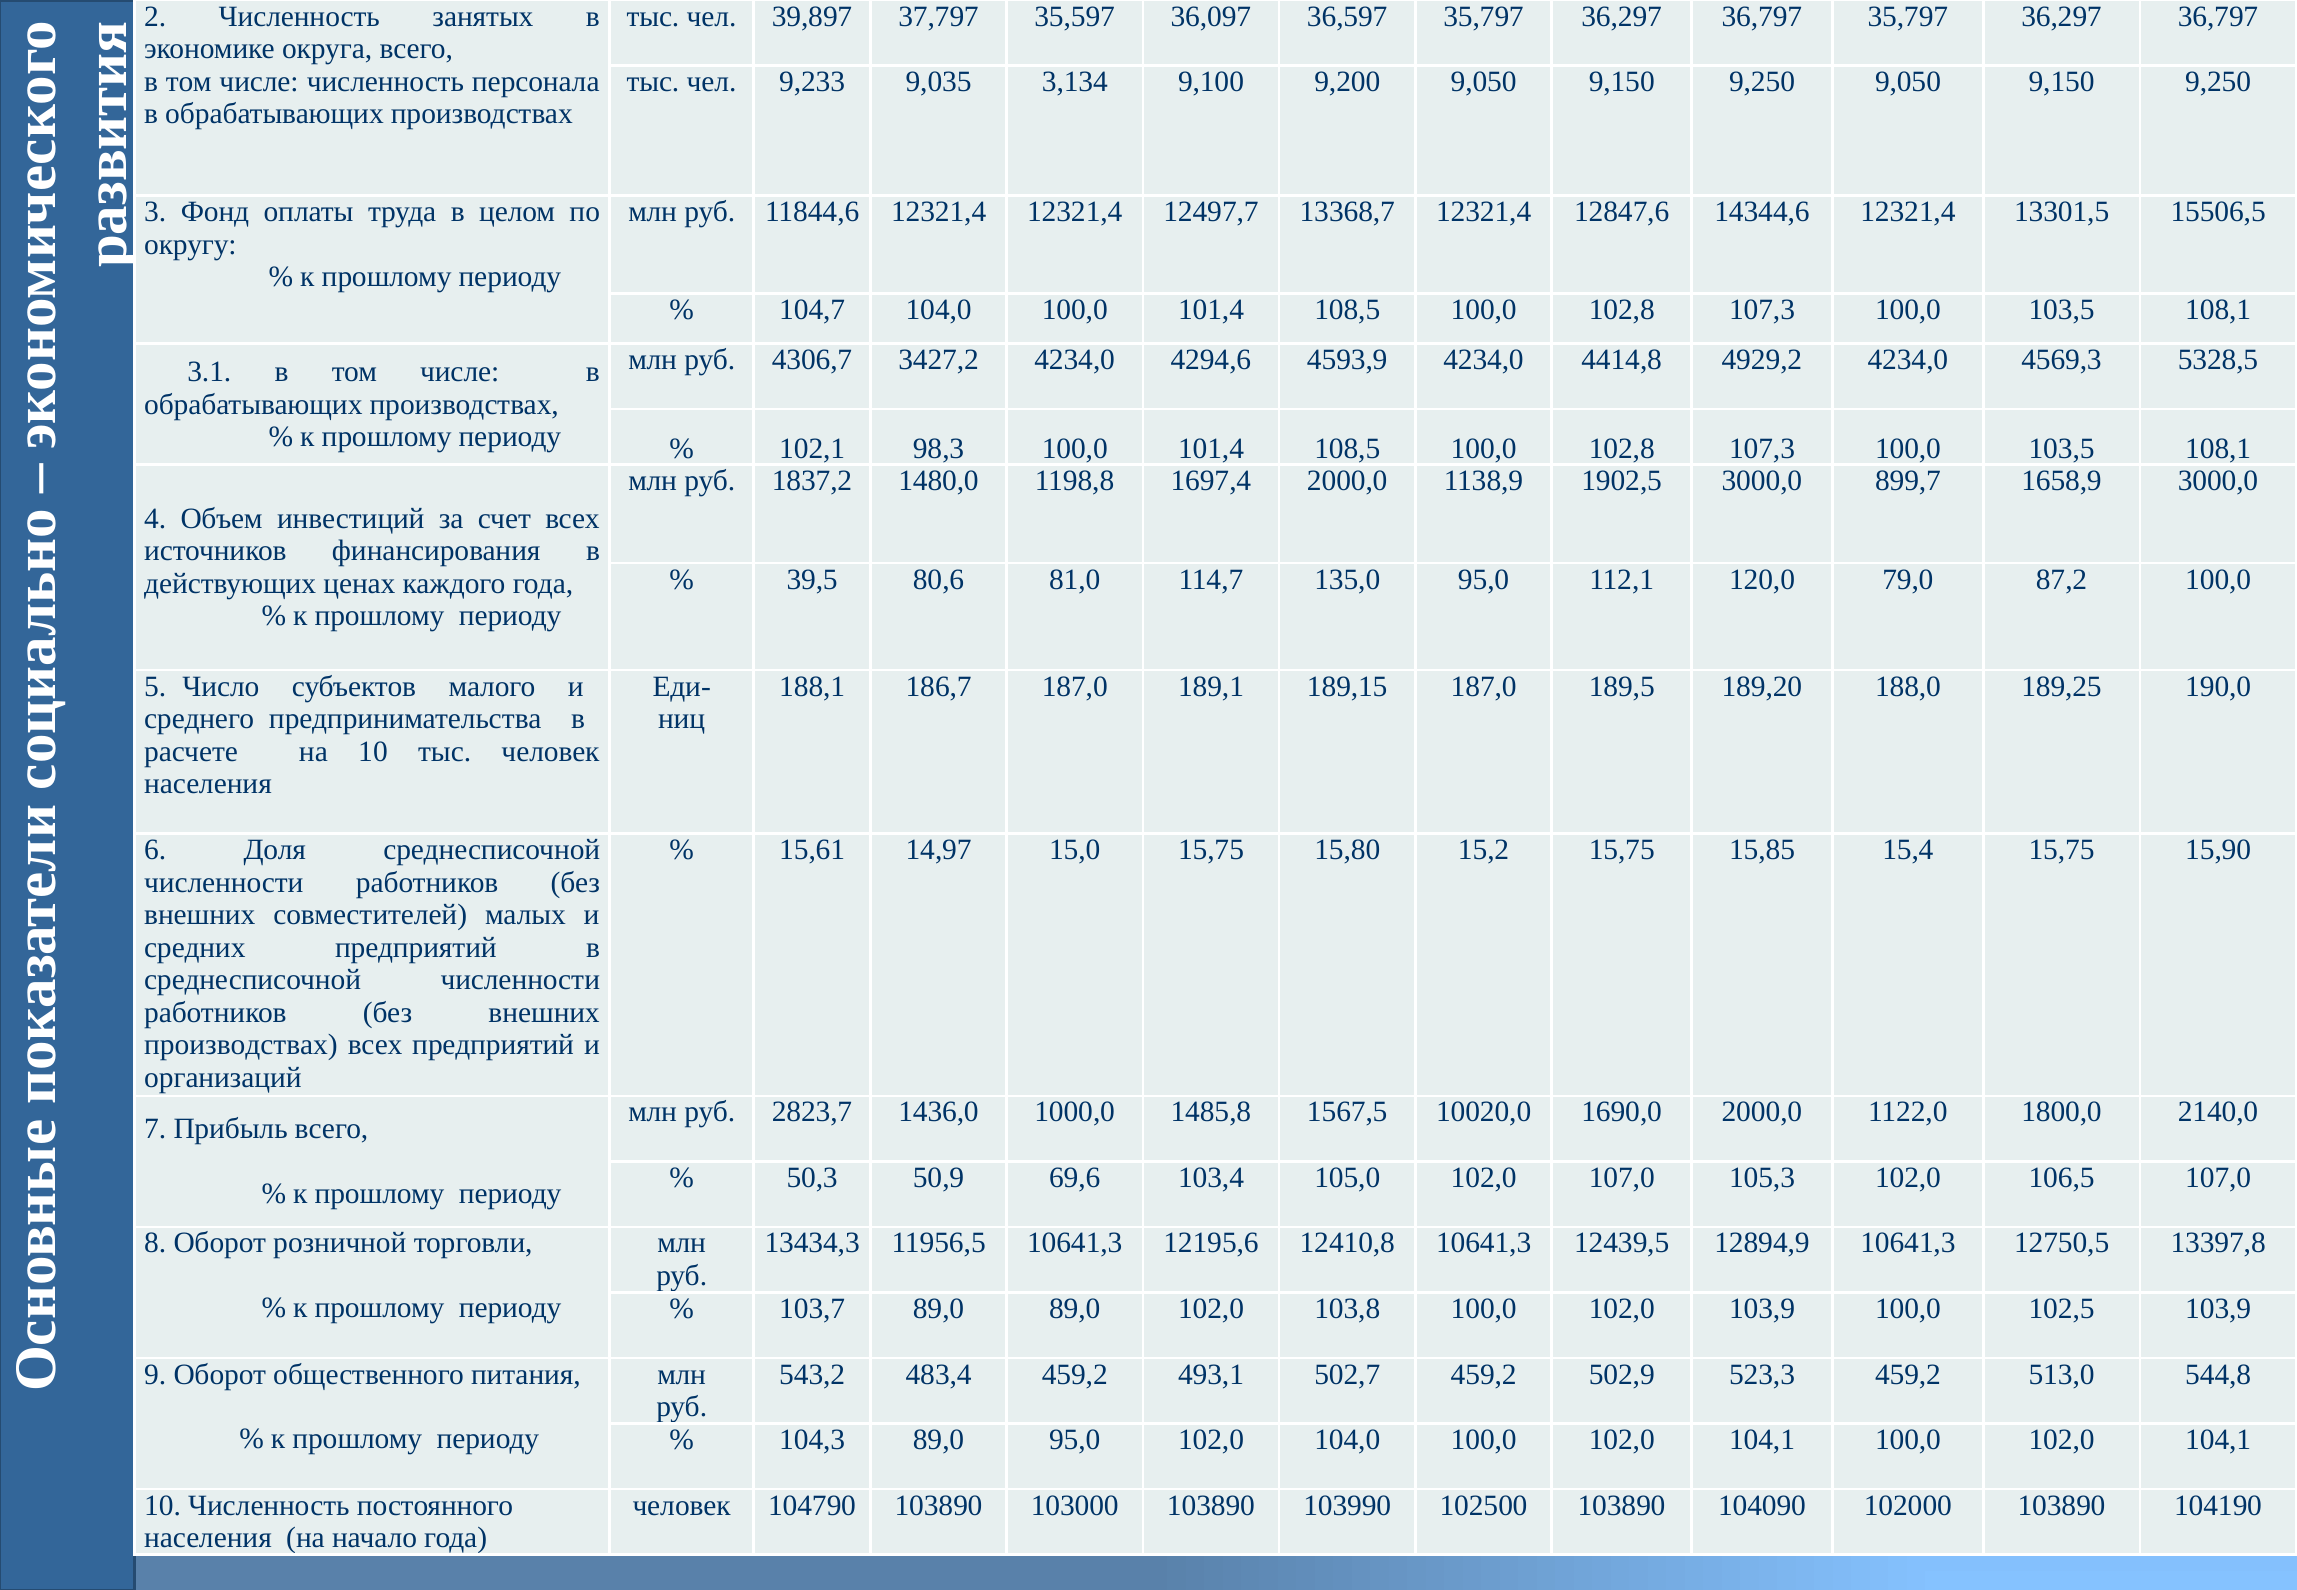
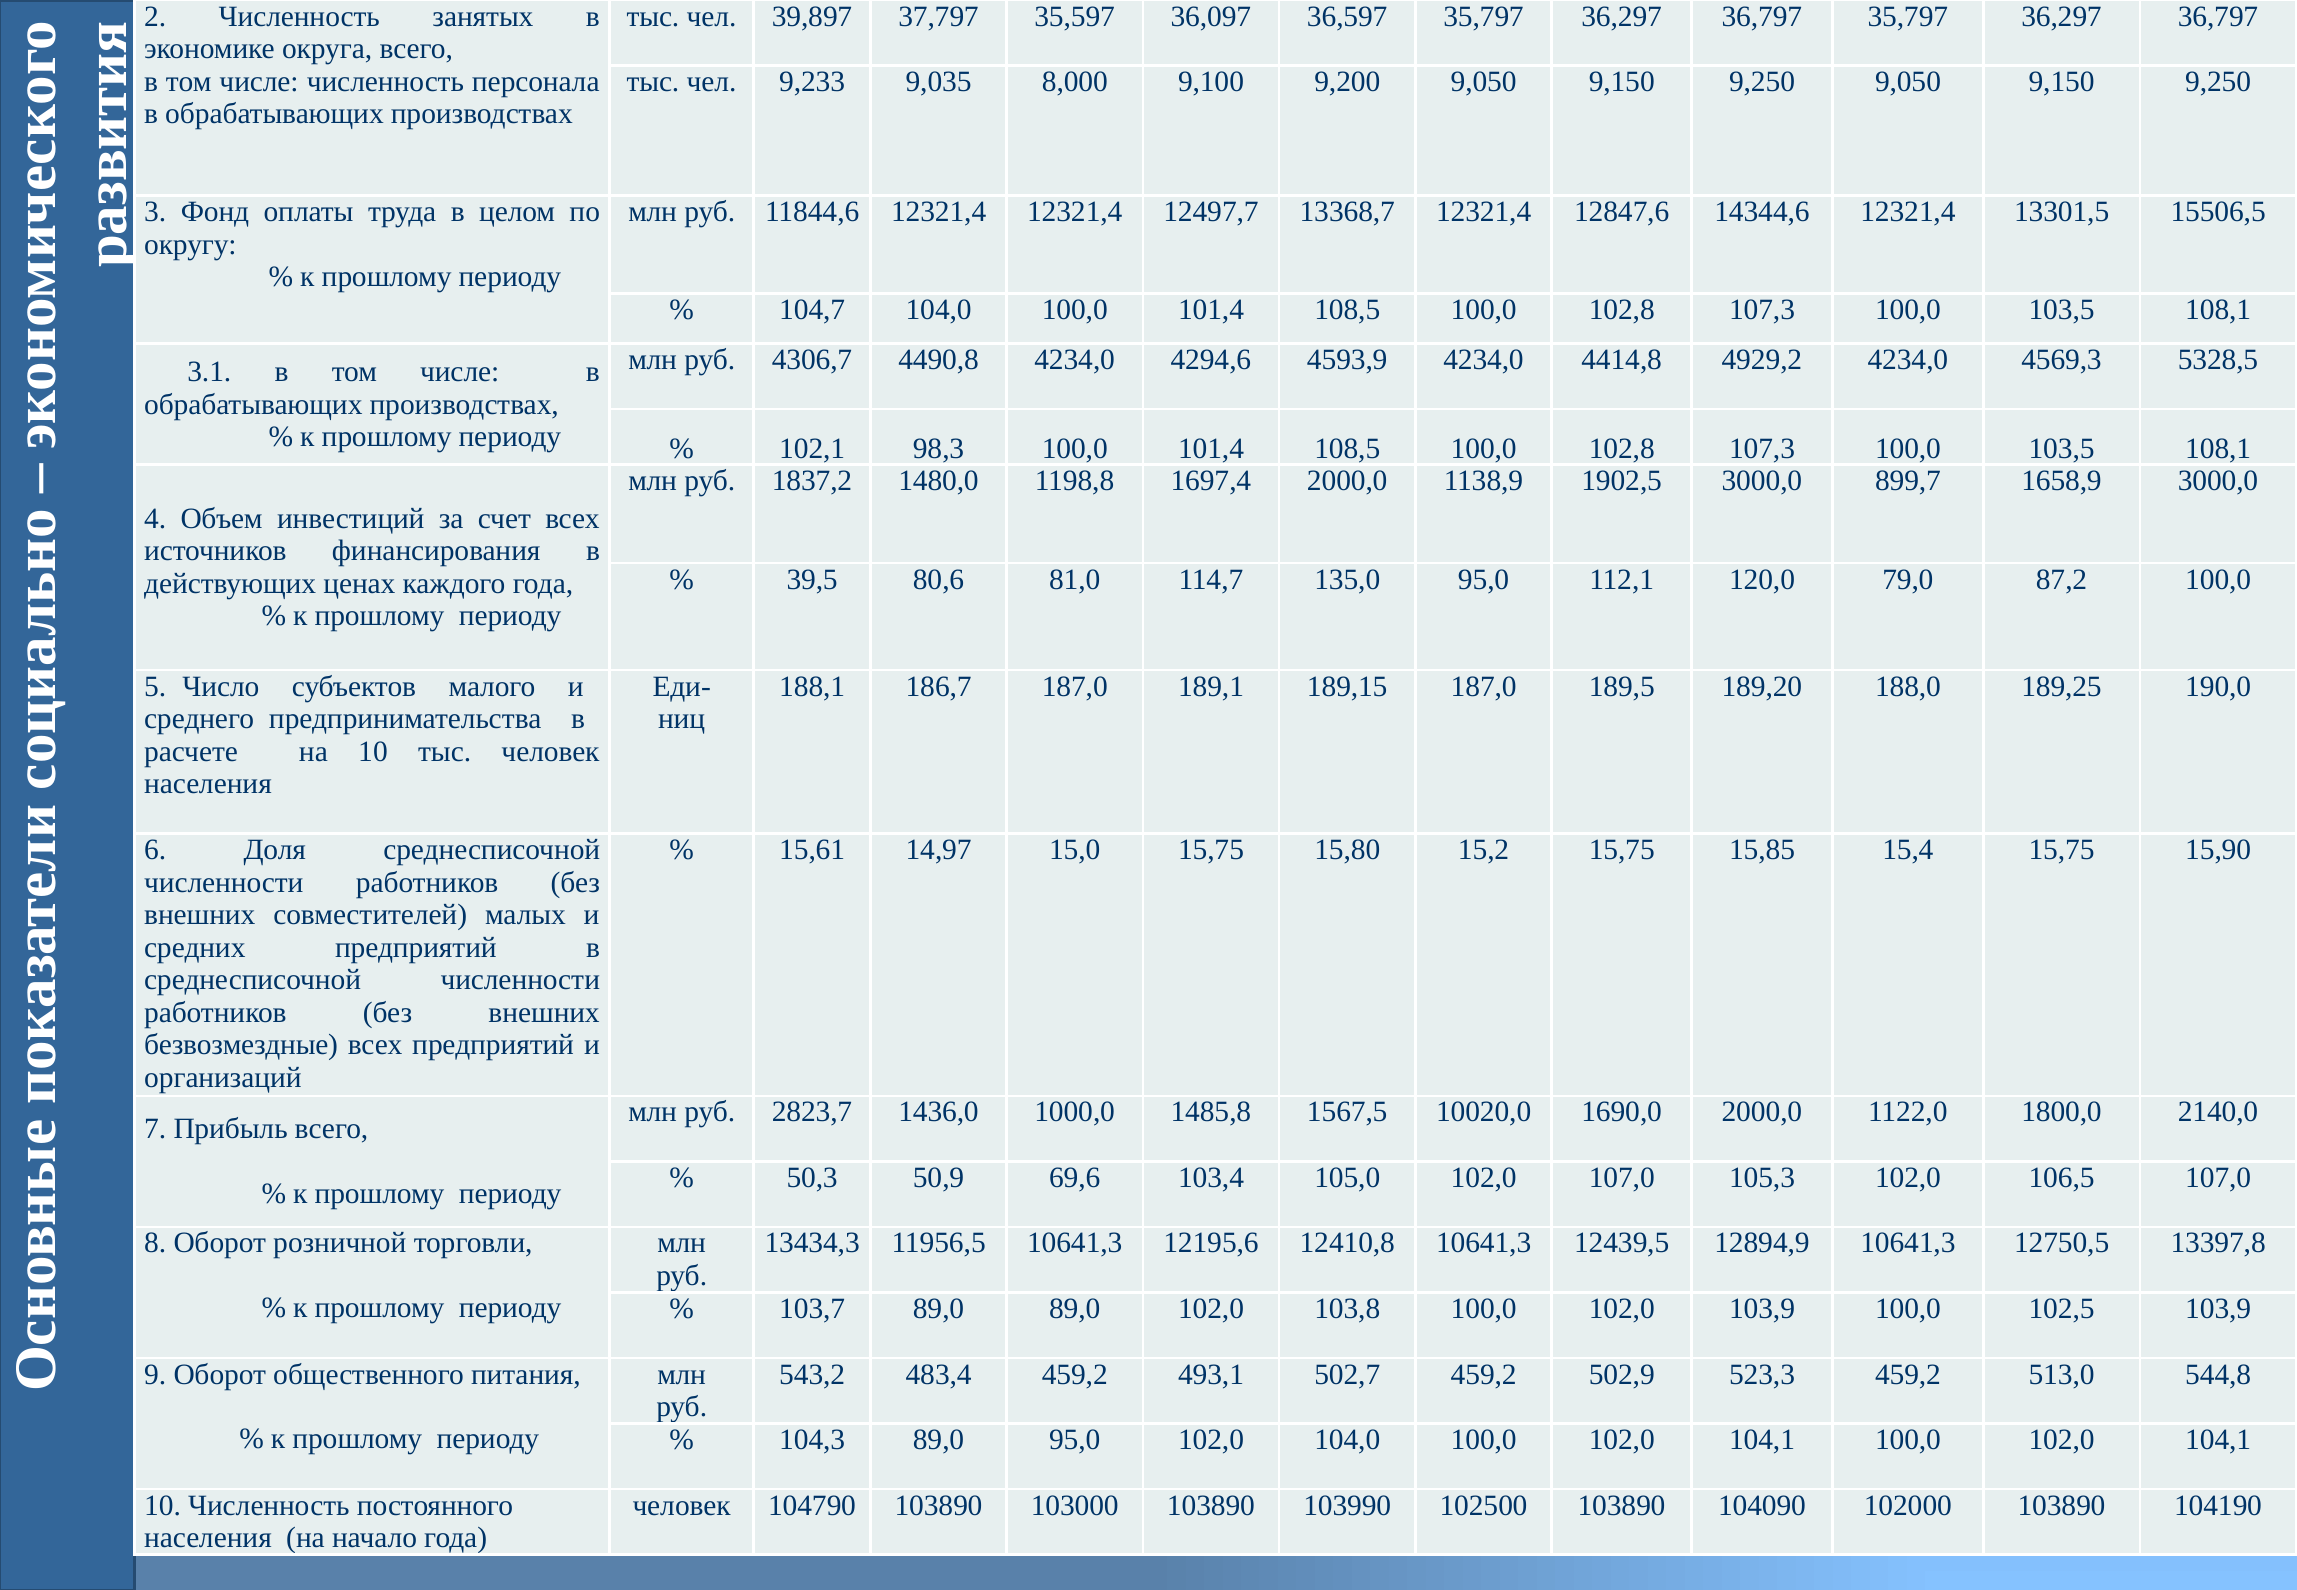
3,134: 3,134 -> 8,000
3427,2: 3427,2 -> 4490,8
производствах at (241, 1045): производствах -> безвозмездные
